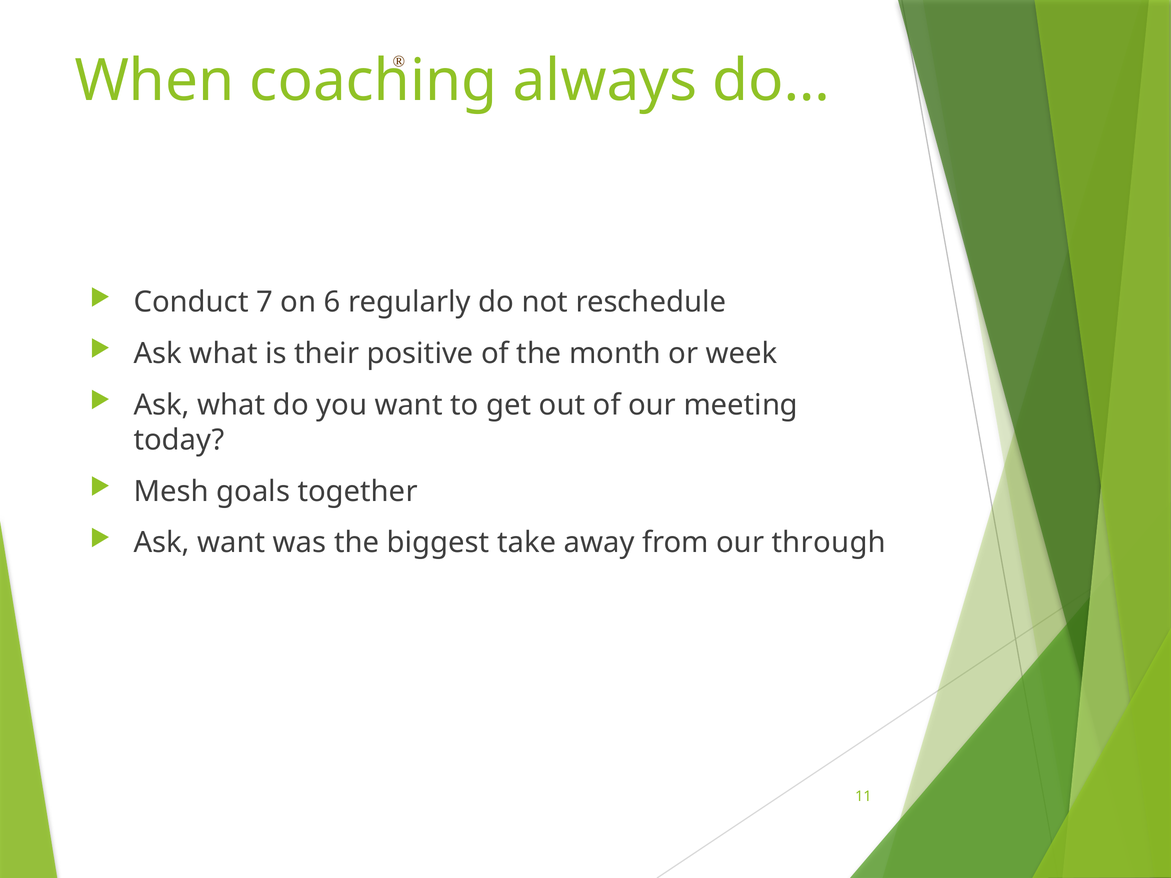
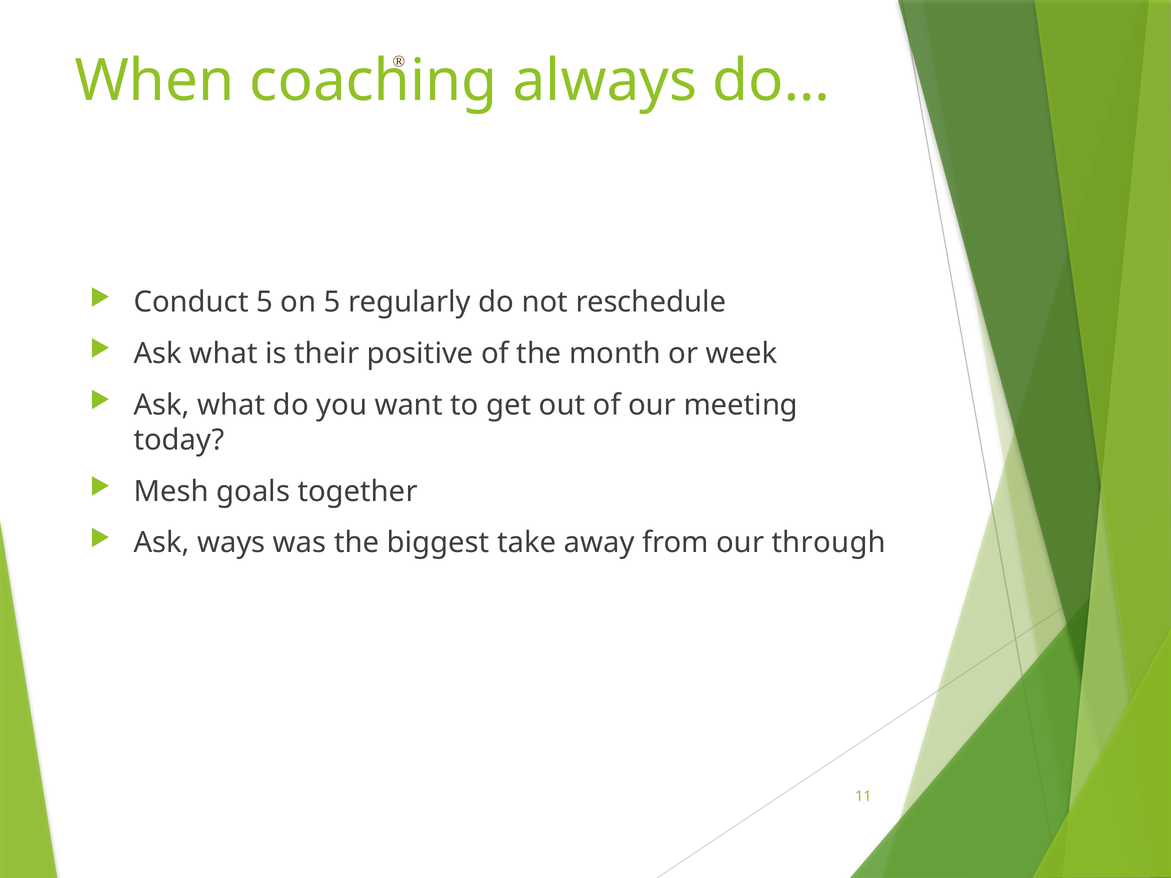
Conduct 7: 7 -> 5
on 6: 6 -> 5
Ask want: want -> ways
